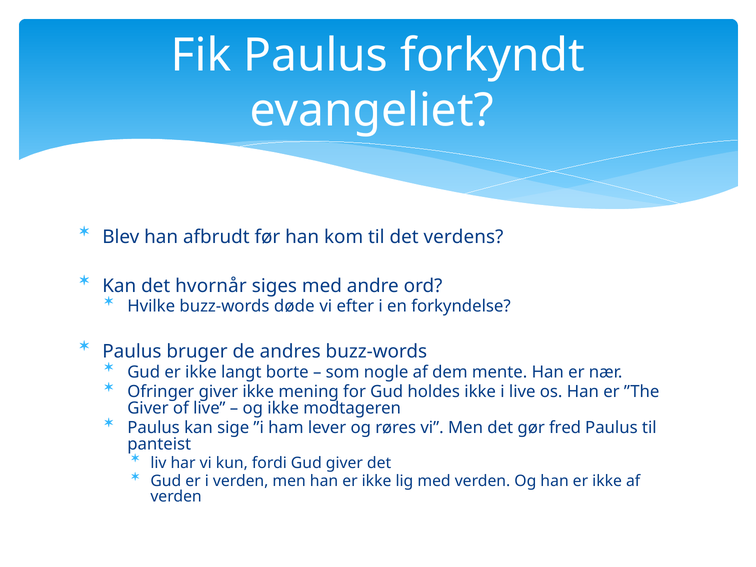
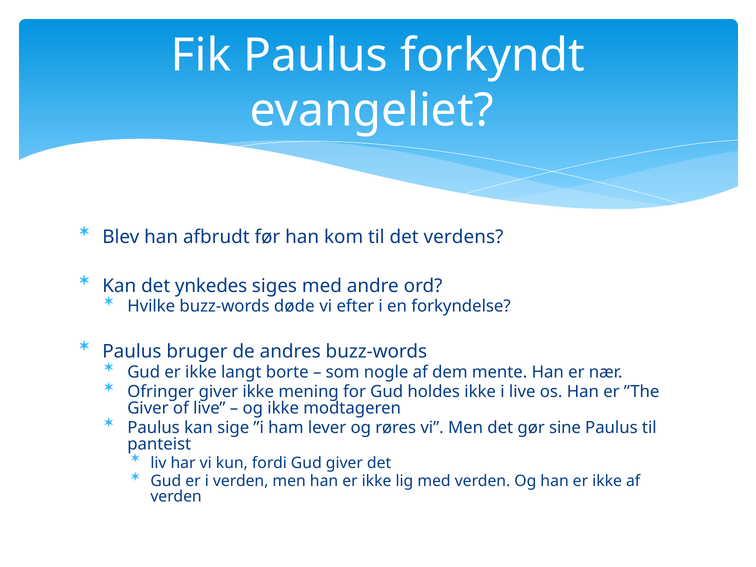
hvornår: hvornår -> ynkedes
fred: fred -> sine
